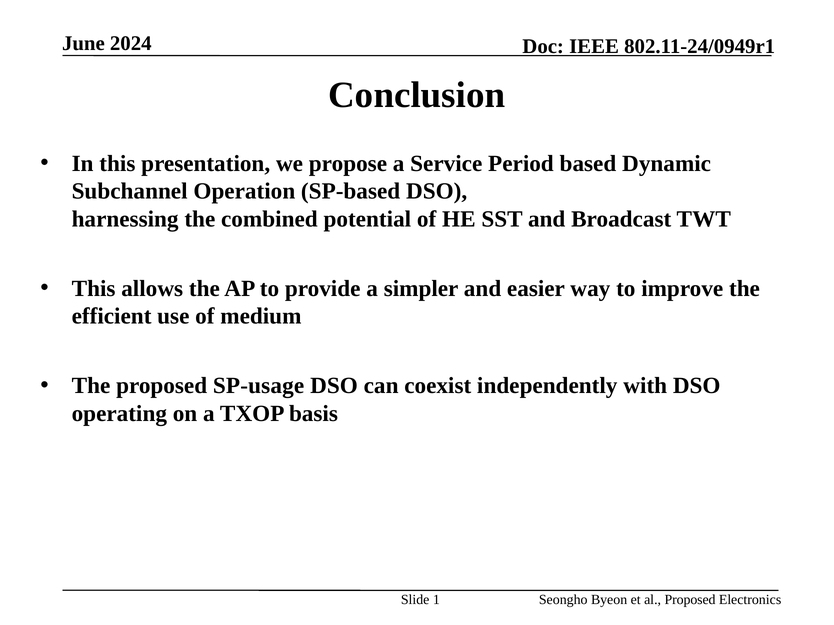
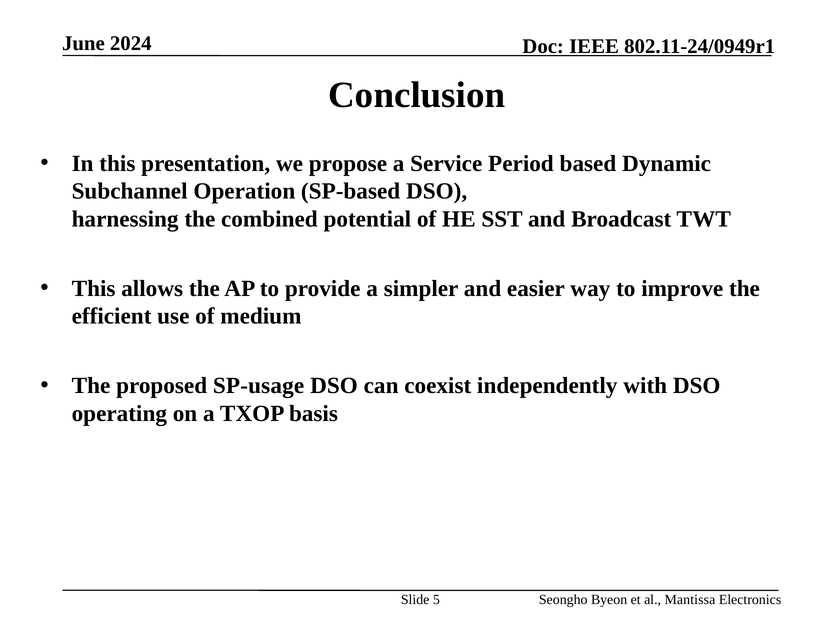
1: 1 -> 5
al Proposed: Proposed -> Mantissa
